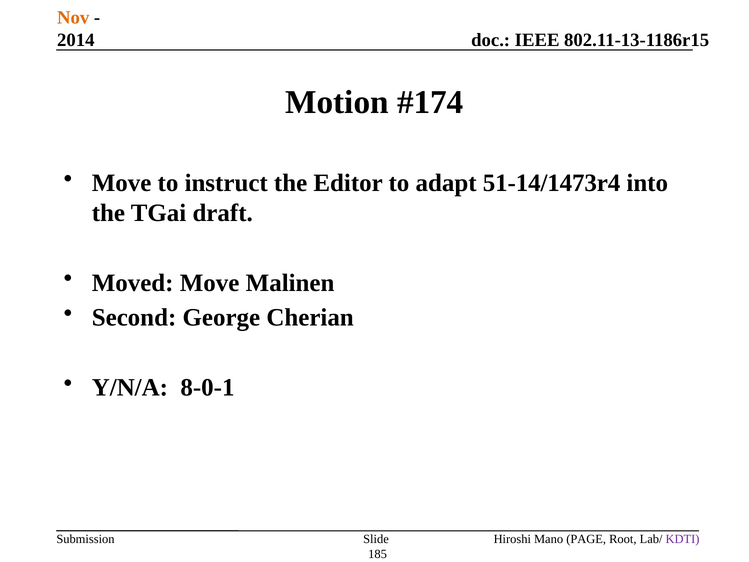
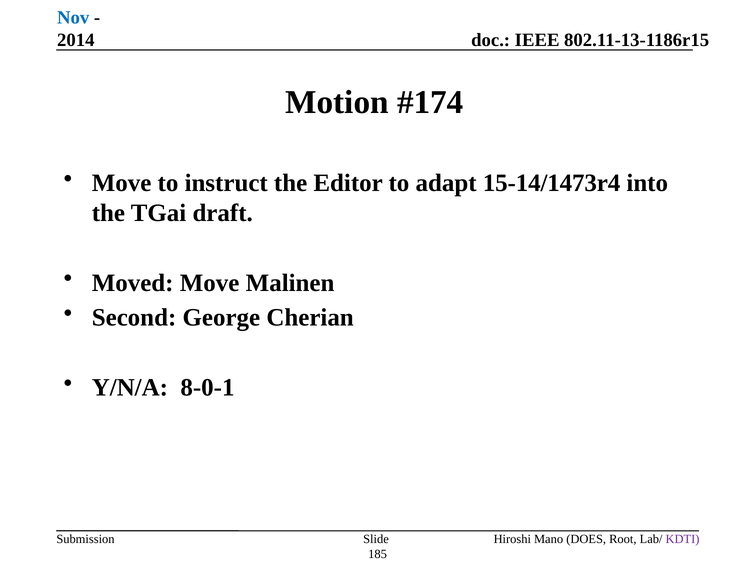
Nov colour: orange -> blue
51-14/1473r4: 51-14/1473r4 -> 15-14/1473r4
PAGE: PAGE -> DOES
